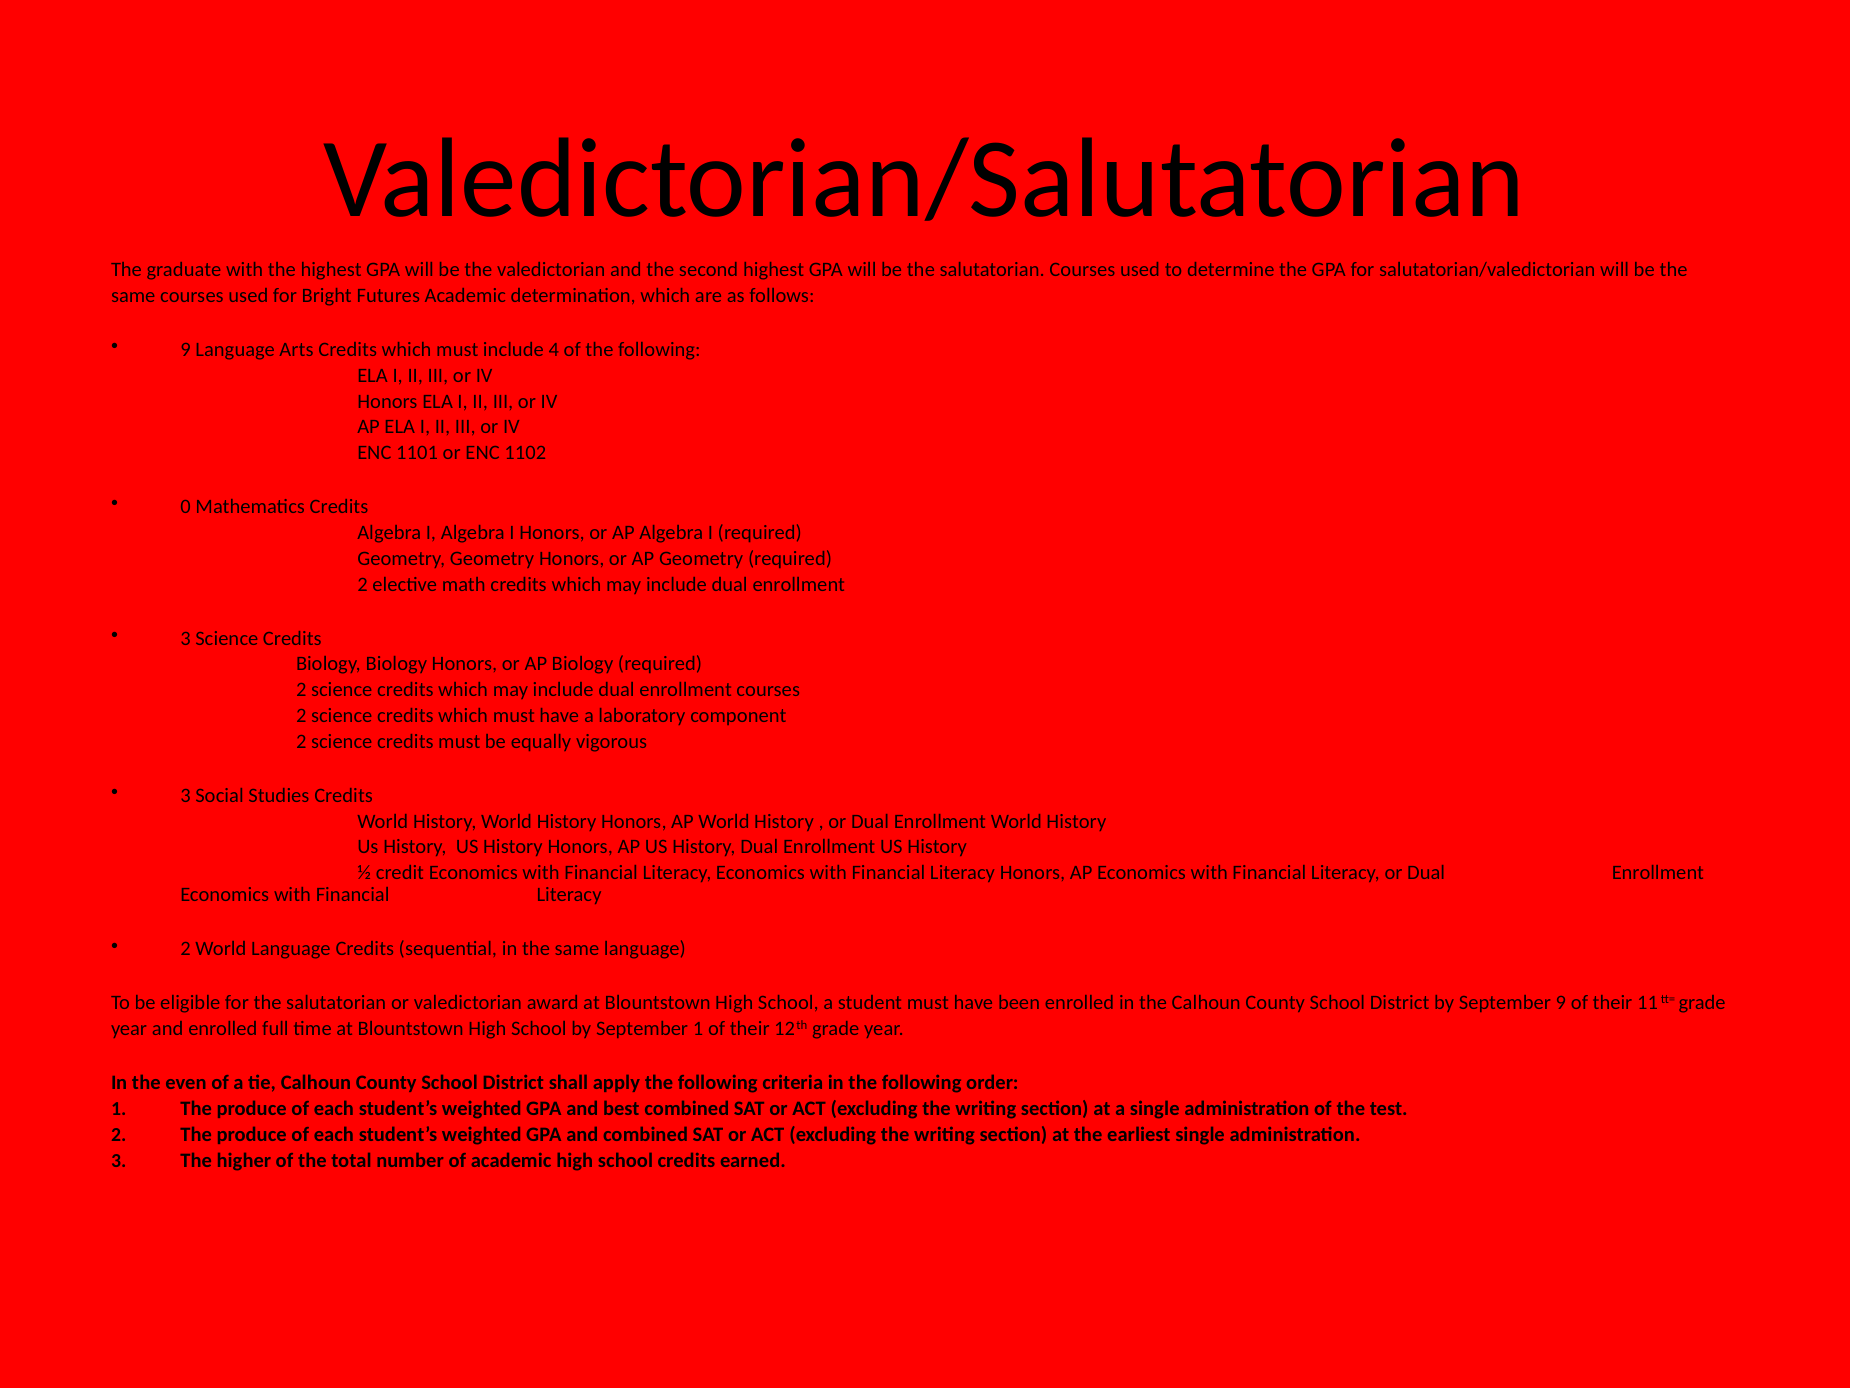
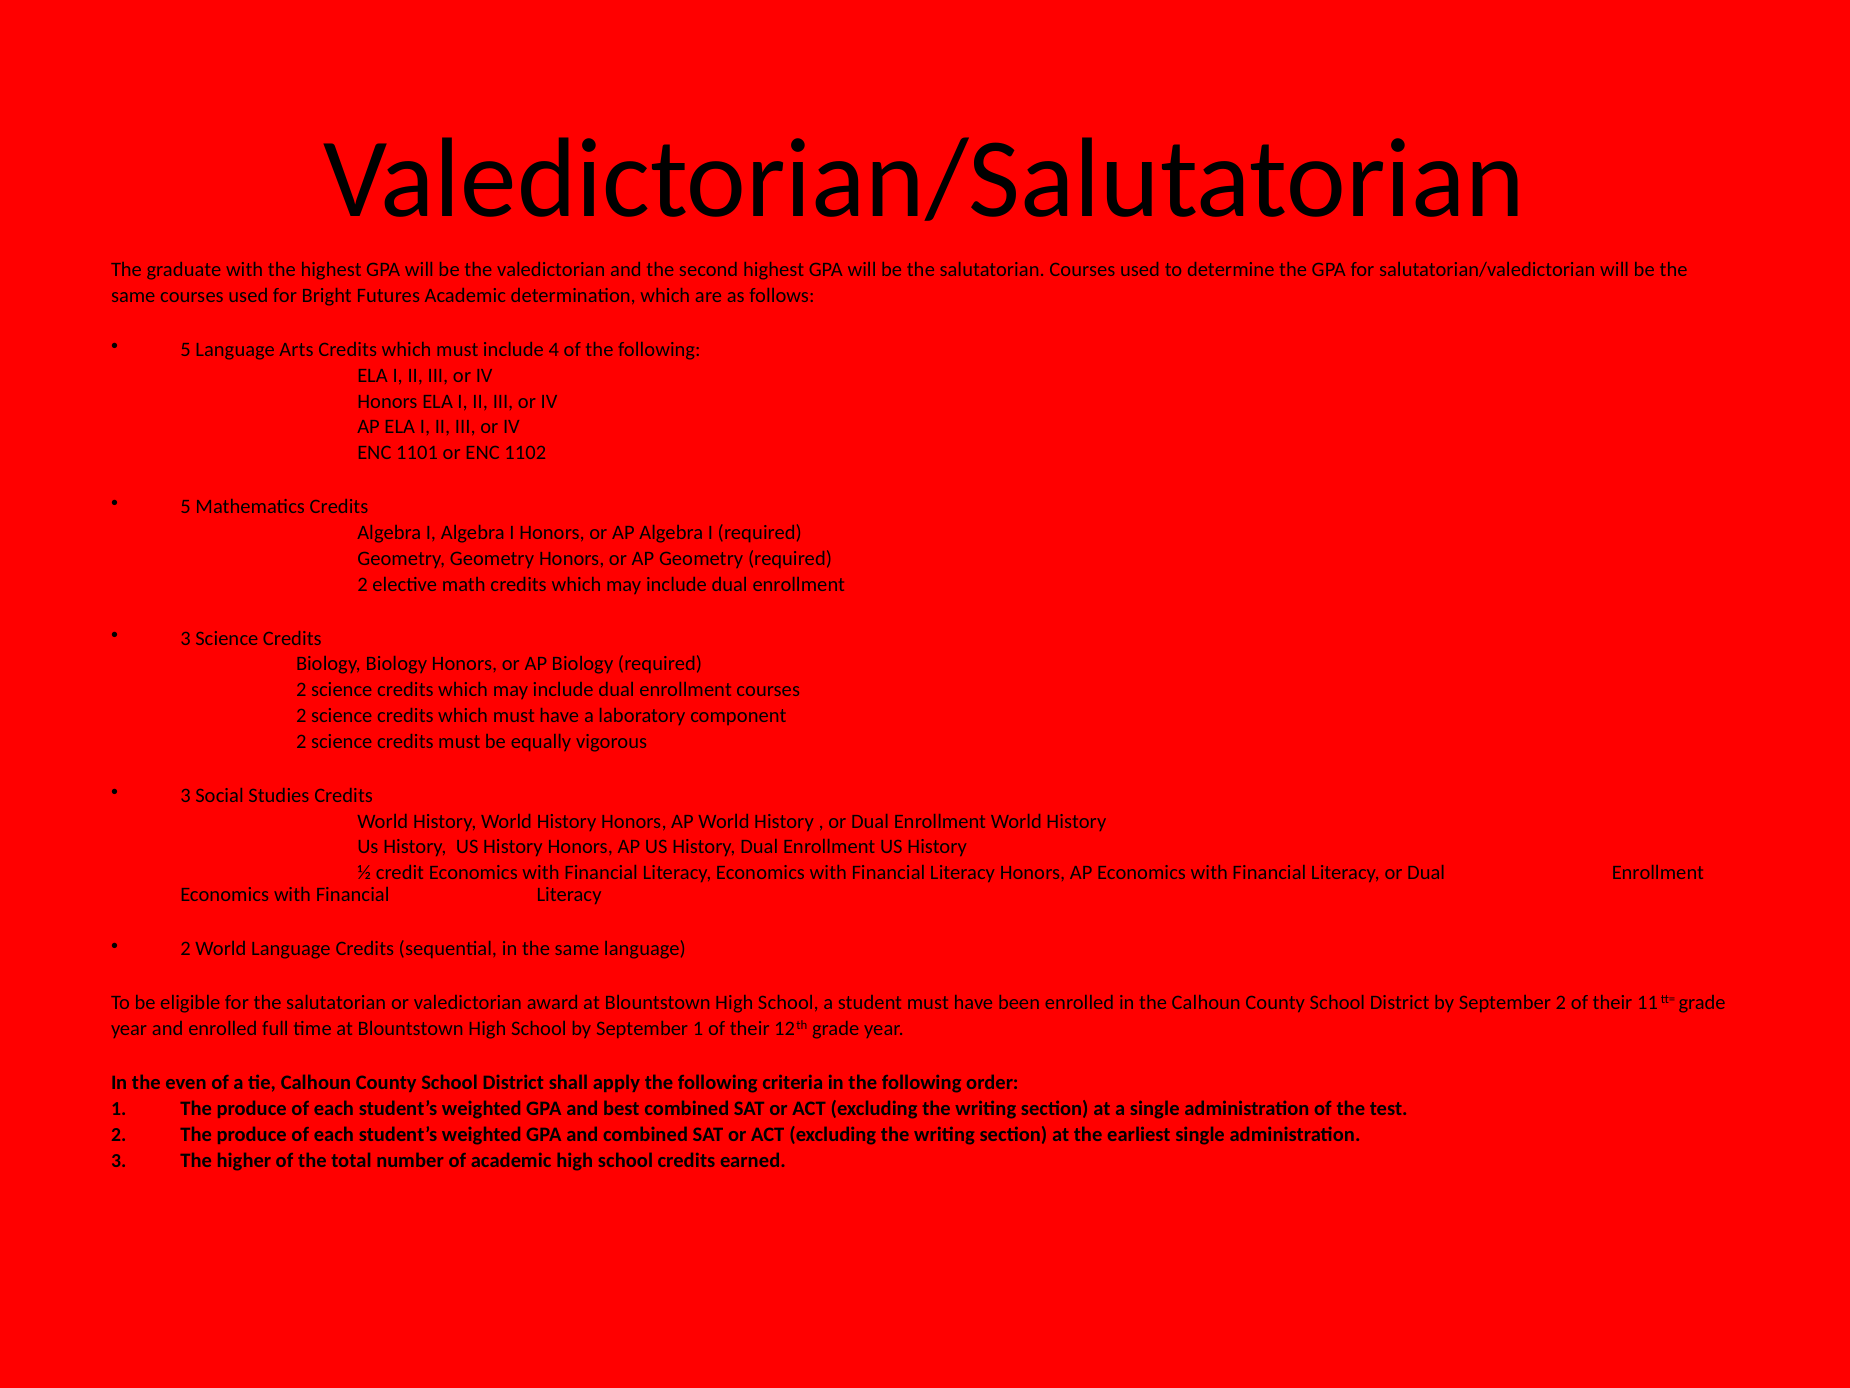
9 at (186, 350): 9 -> 5
0 at (186, 507): 0 -> 5
September 9: 9 -> 2
